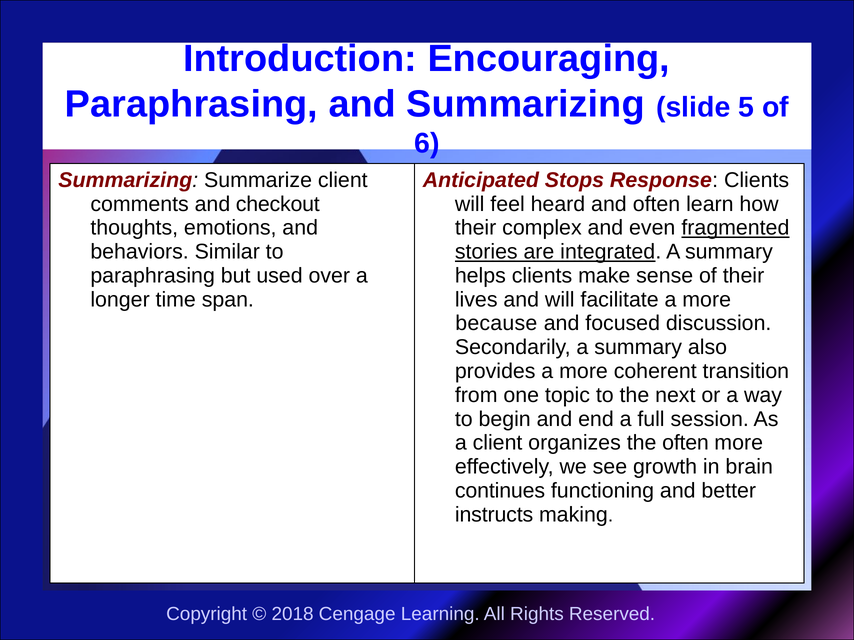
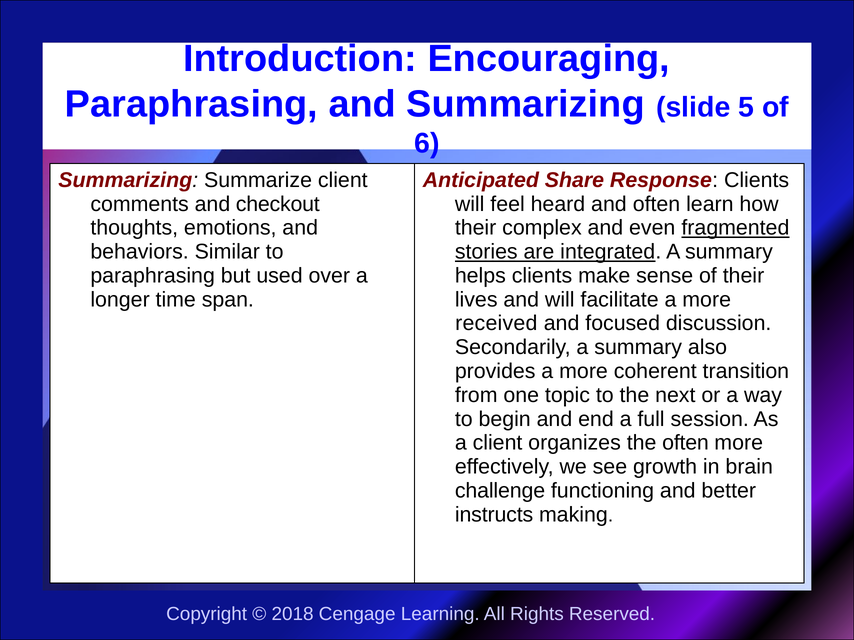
Stops: Stops -> Share
because: because -> received
continues: continues -> challenge
